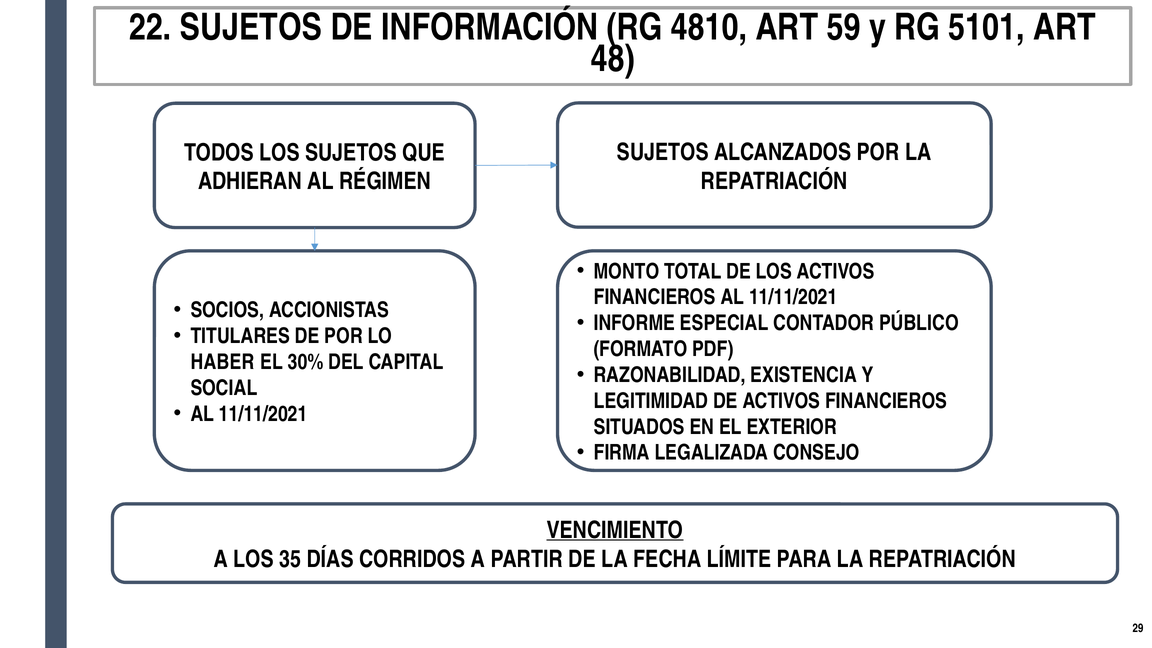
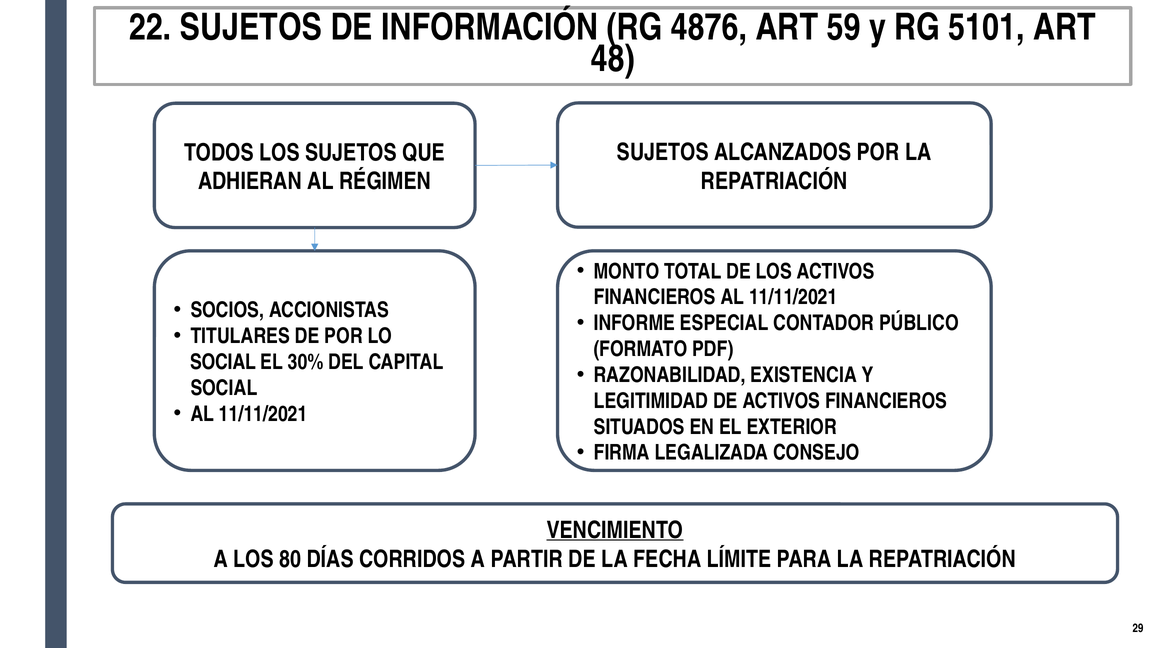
4810: 4810 -> 4876
HABER at (223, 362): HABER -> SOCIAL
35: 35 -> 80
